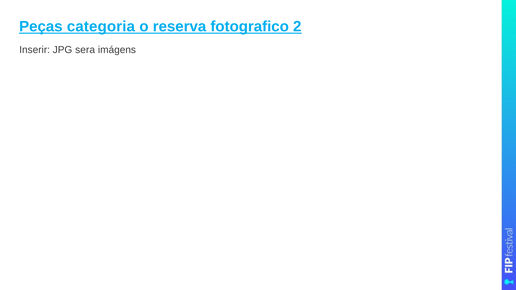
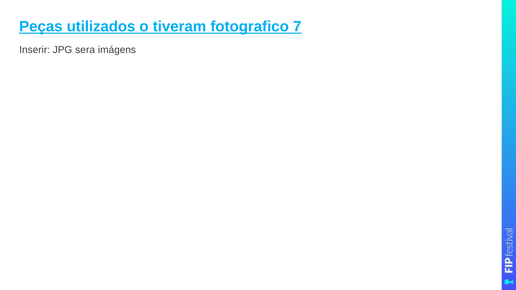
categoria: categoria -> utilizados
reserva: reserva -> tiveram
2: 2 -> 7
